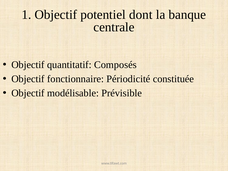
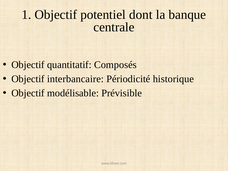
fonctionnaire: fonctionnaire -> interbancaire
constituée: constituée -> historique
